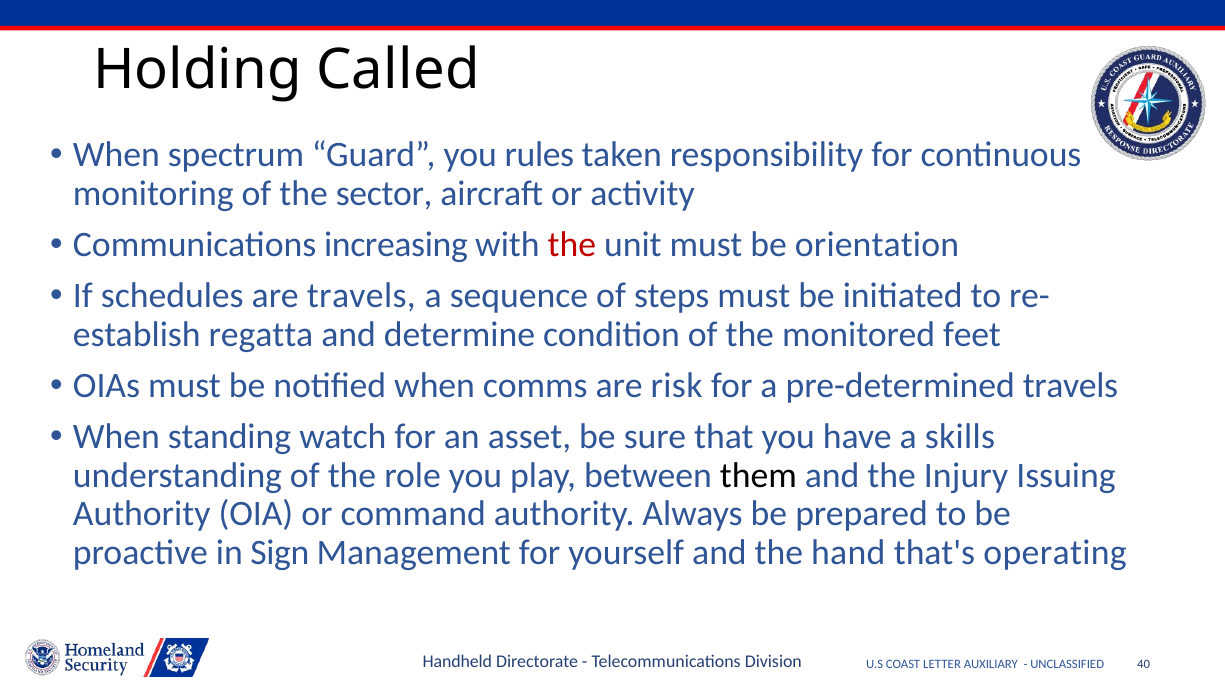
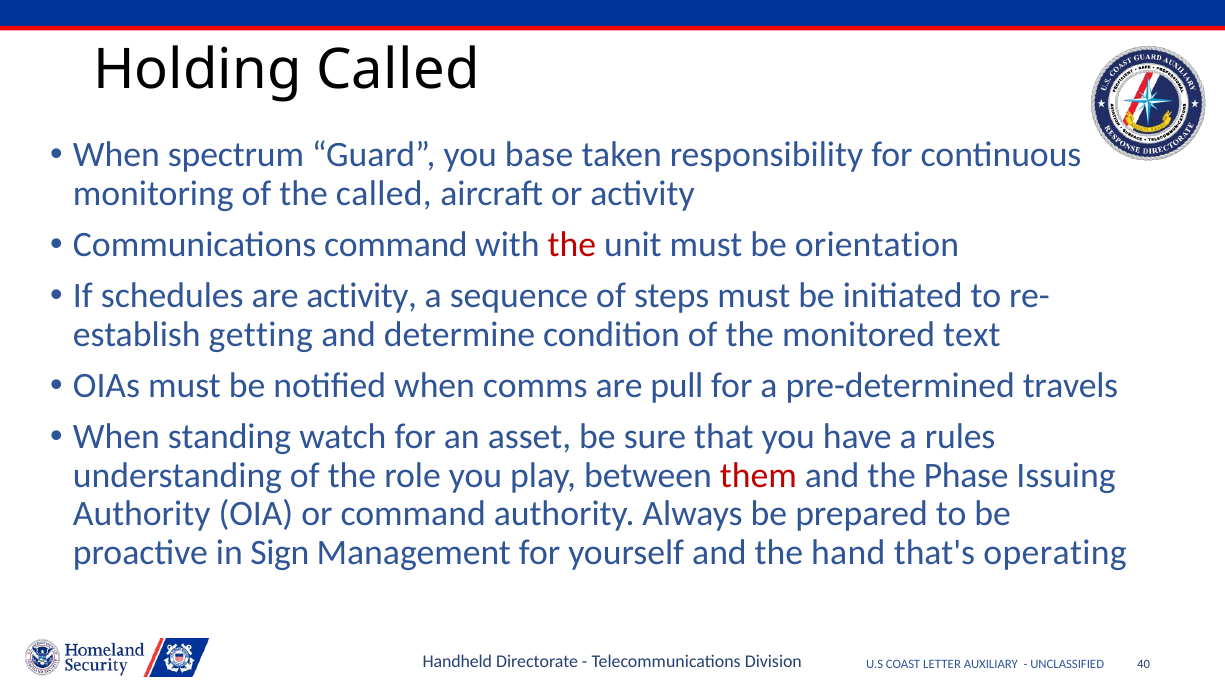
rules: rules -> base
the sector: sector -> called
Communications increasing: increasing -> command
are travels: travels -> activity
regatta: regatta -> getting
feet: feet -> text
risk: risk -> pull
skills: skills -> rules
them colour: black -> red
Injury: Injury -> Phase
